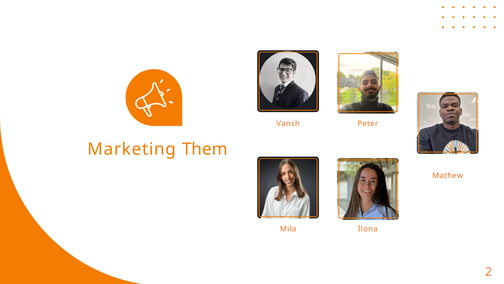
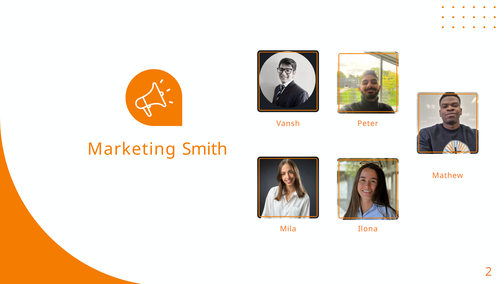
Them: Them -> Smith
